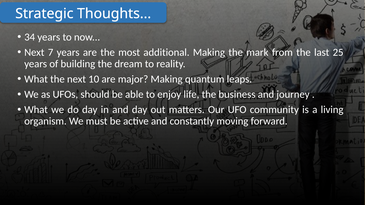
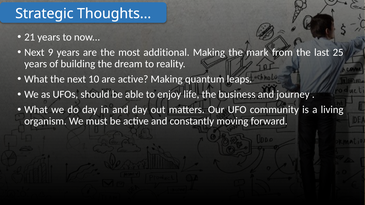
34: 34 -> 21
7: 7 -> 9
are major: major -> active
